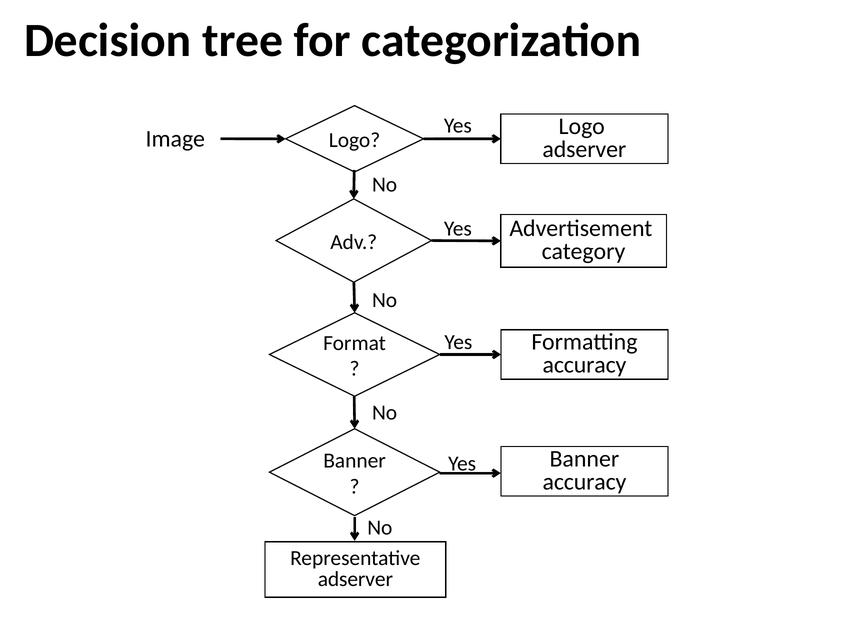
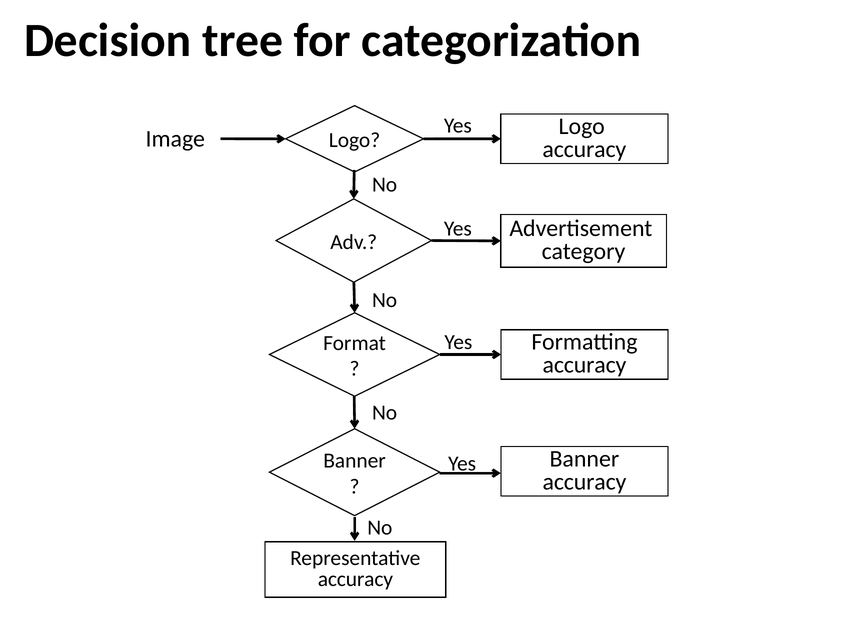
adserver at (584, 149): adserver -> accuracy
adserver at (355, 579): adserver -> accuracy
